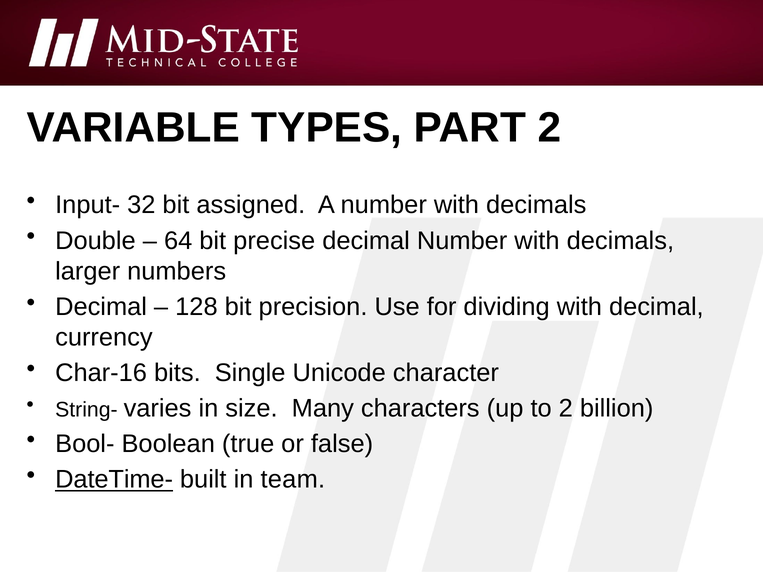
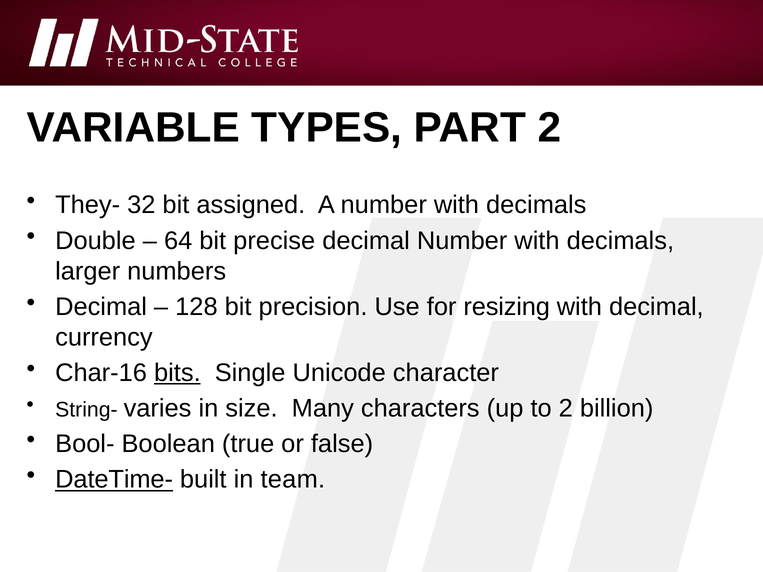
Input-: Input- -> They-
dividing: dividing -> resizing
bits underline: none -> present
